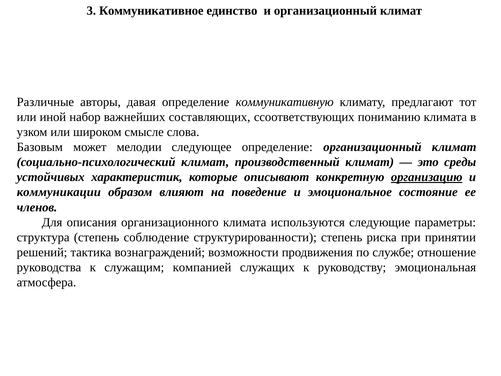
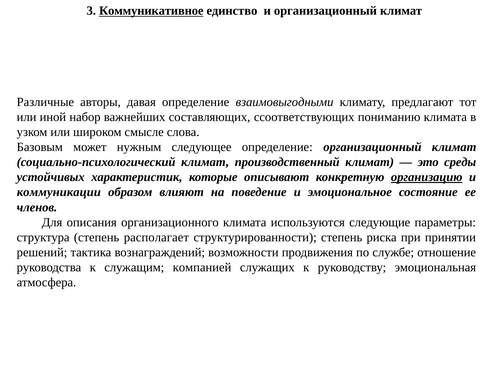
Коммуникативное underline: none -> present
коммуникативную: коммуникативную -> взаимовыгодными
мелодии: мелодии -> нужным
соблюдение: соблюдение -> располагает
